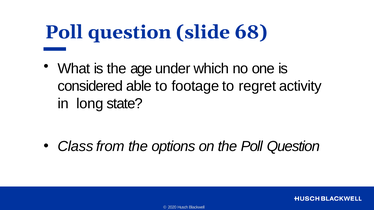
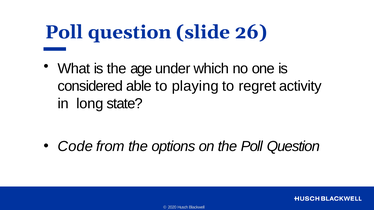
68: 68 -> 26
footage: footage -> playing
Class: Class -> Code
